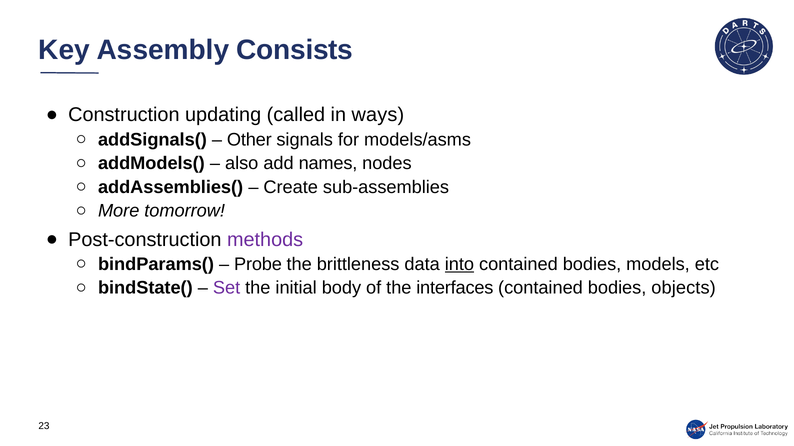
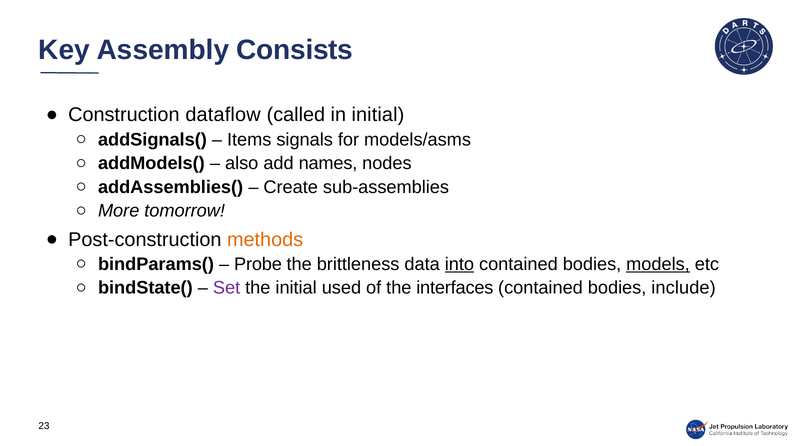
updating: updating -> dataflow
in ways: ways -> initial
Other: Other -> Items
methods colour: purple -> orange
models underline: none -> present
body: body -> used
objects: objects -> include
